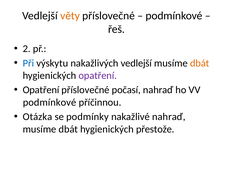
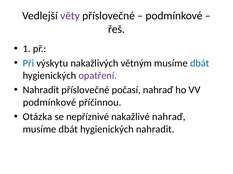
věty colour: orange -> purple
2: 2 -> 1
nakažlivých vedlejší: vedlejší -> větným
dbát at (200, 63) colour: orange -> blue
Opatření at (41, 90): Opatření -> Nahradit
podmínky: podmínky -> nepříznivé
hygienických přestože: přestože -> nahradit
